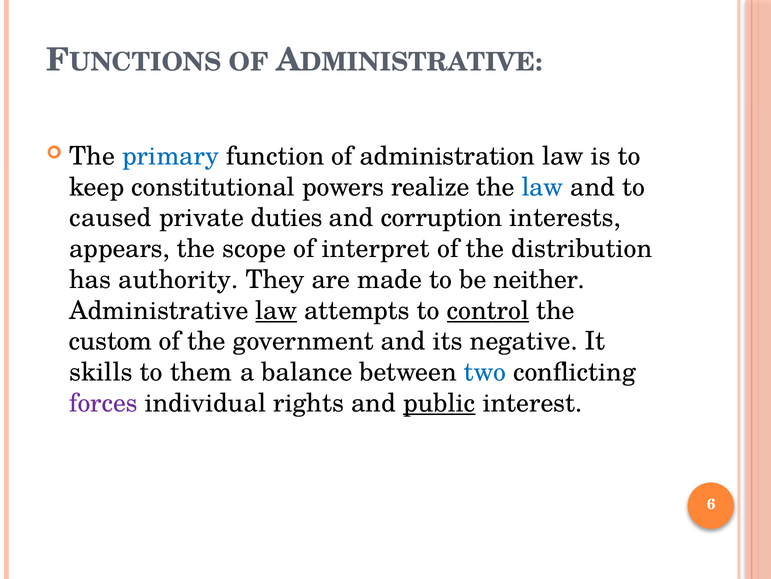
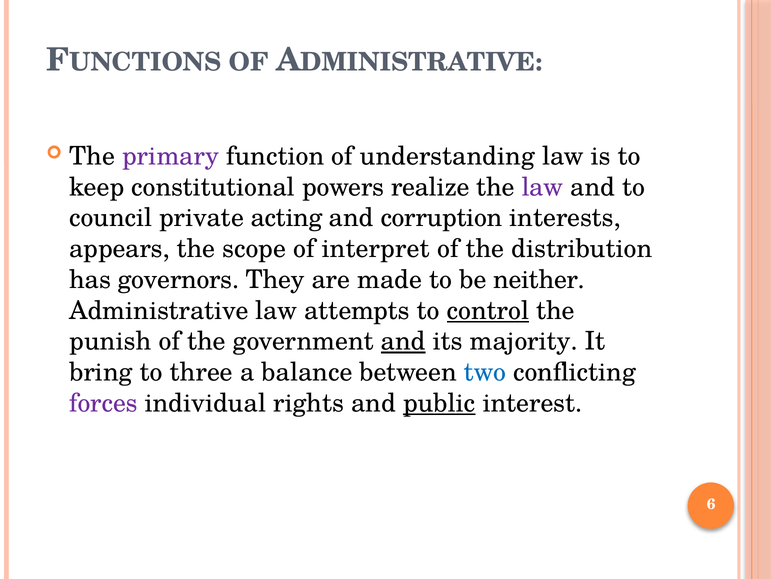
primary colour: blue -> purple
administration: administration -> understanding
law at (542, 187) colour: blue -> purple
caused: caused -> council
duties: duties -> acting
authority: authority -> governors
law at (276, 310) underline: present -> none
custom: custom -> punish
and at (403, 341) underline: none -> present
negative: negative -> majority
skills: skills -> bring
them: them -> three
